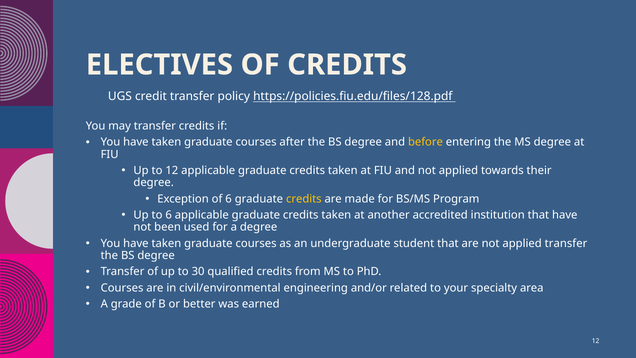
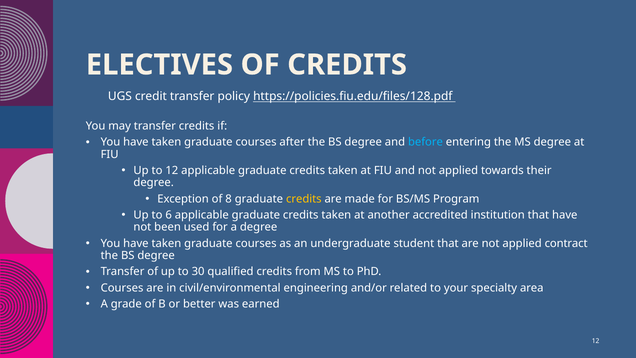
before colour: yellow -> light blue
of 6: 6 -> 8
applied transfer: transfer -> contract
